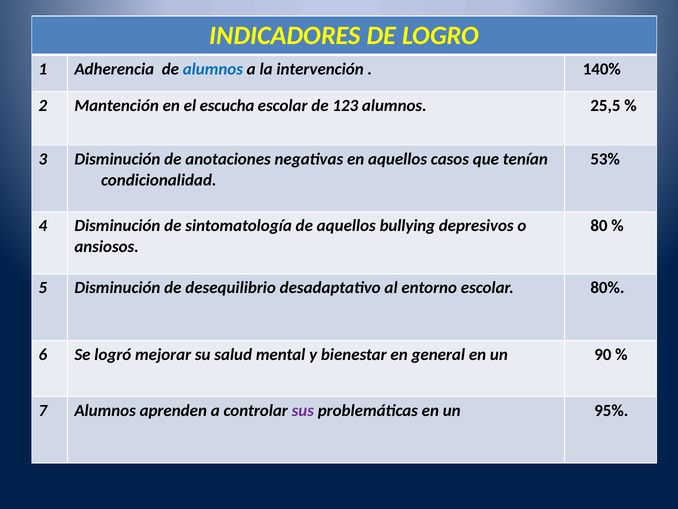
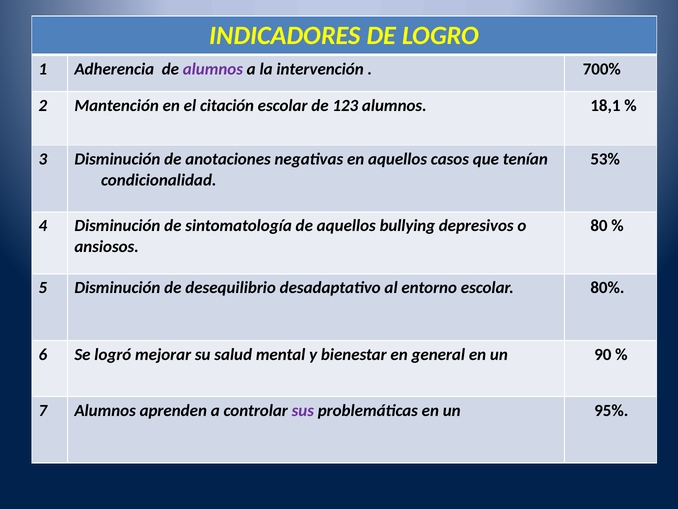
alumnos at (213, 69) colour: blue -> purple
140%: 140% -> 700%
escucha: escucha -> citación
25,5: 25,5 -> 18,1
